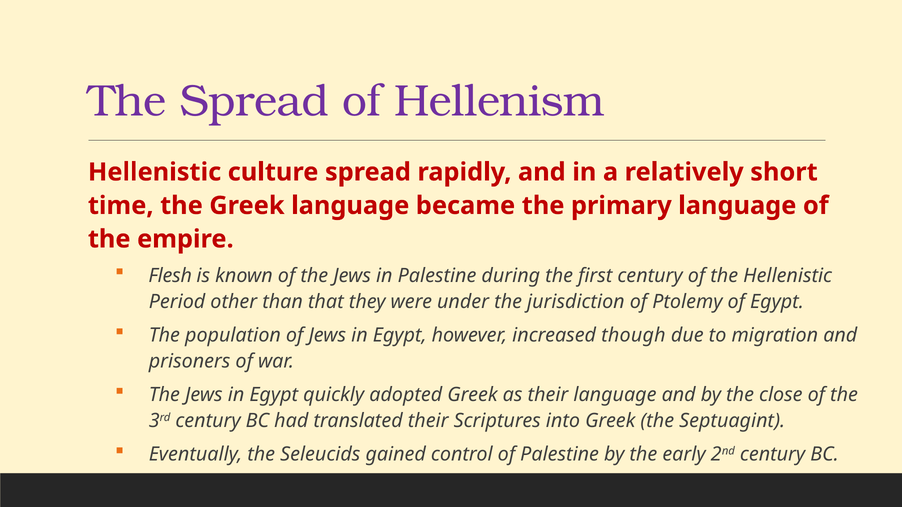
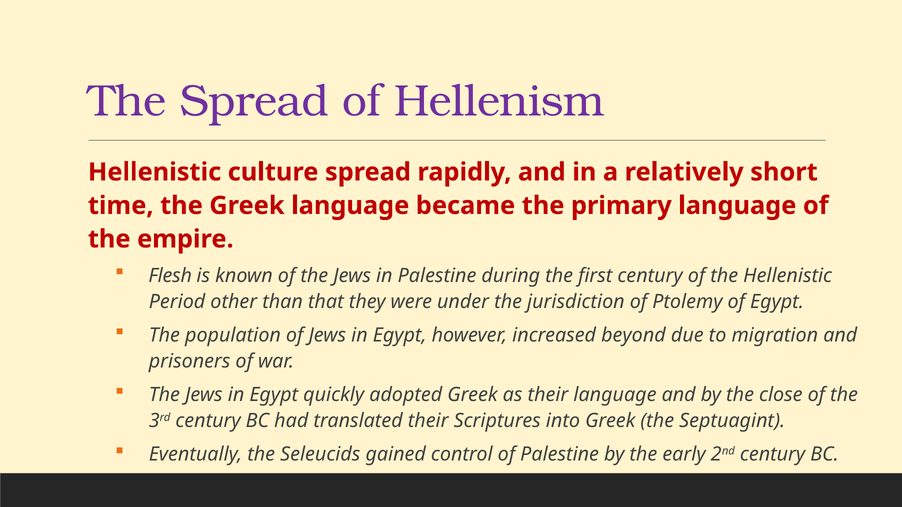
though: though -> beyond
